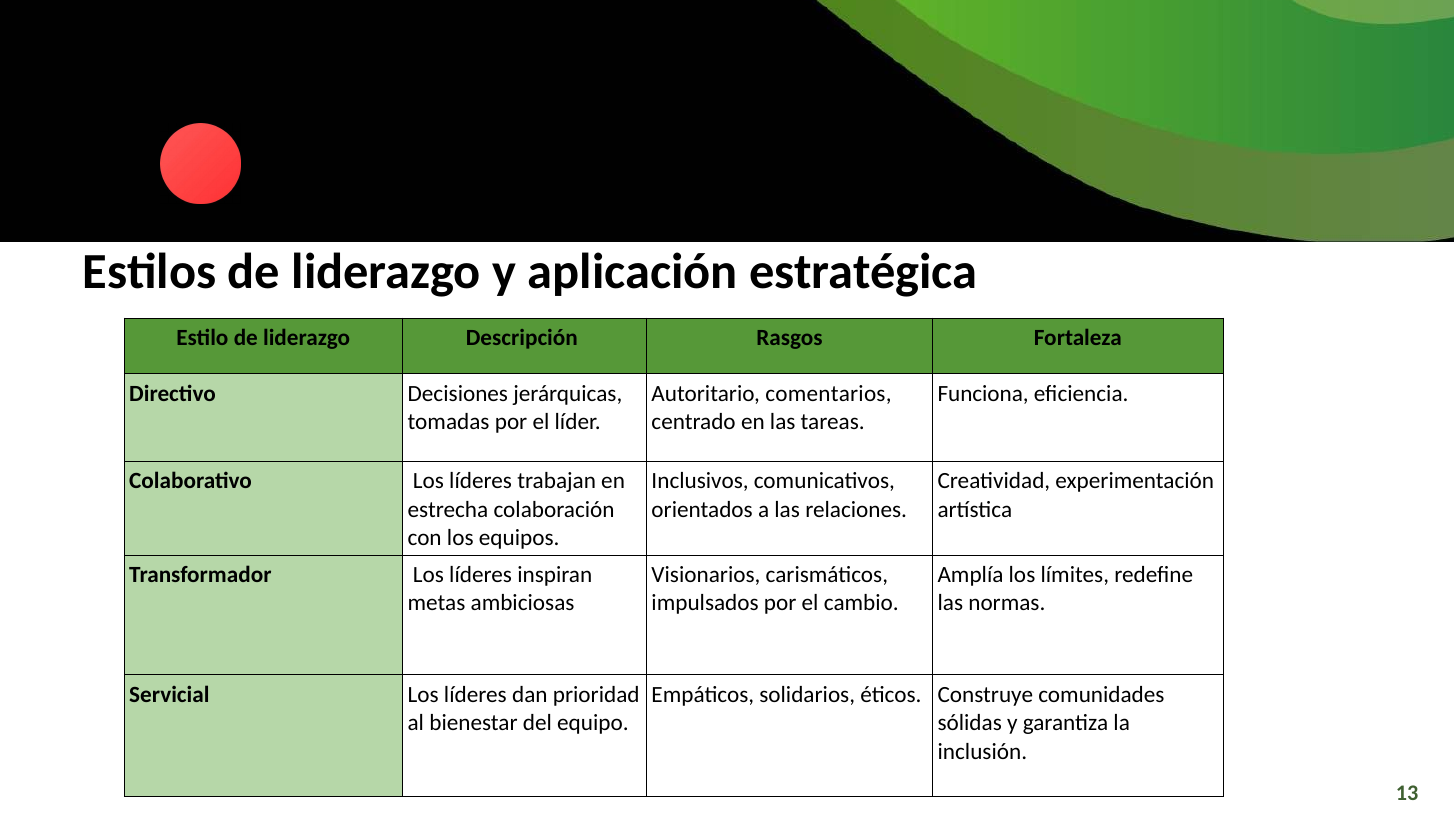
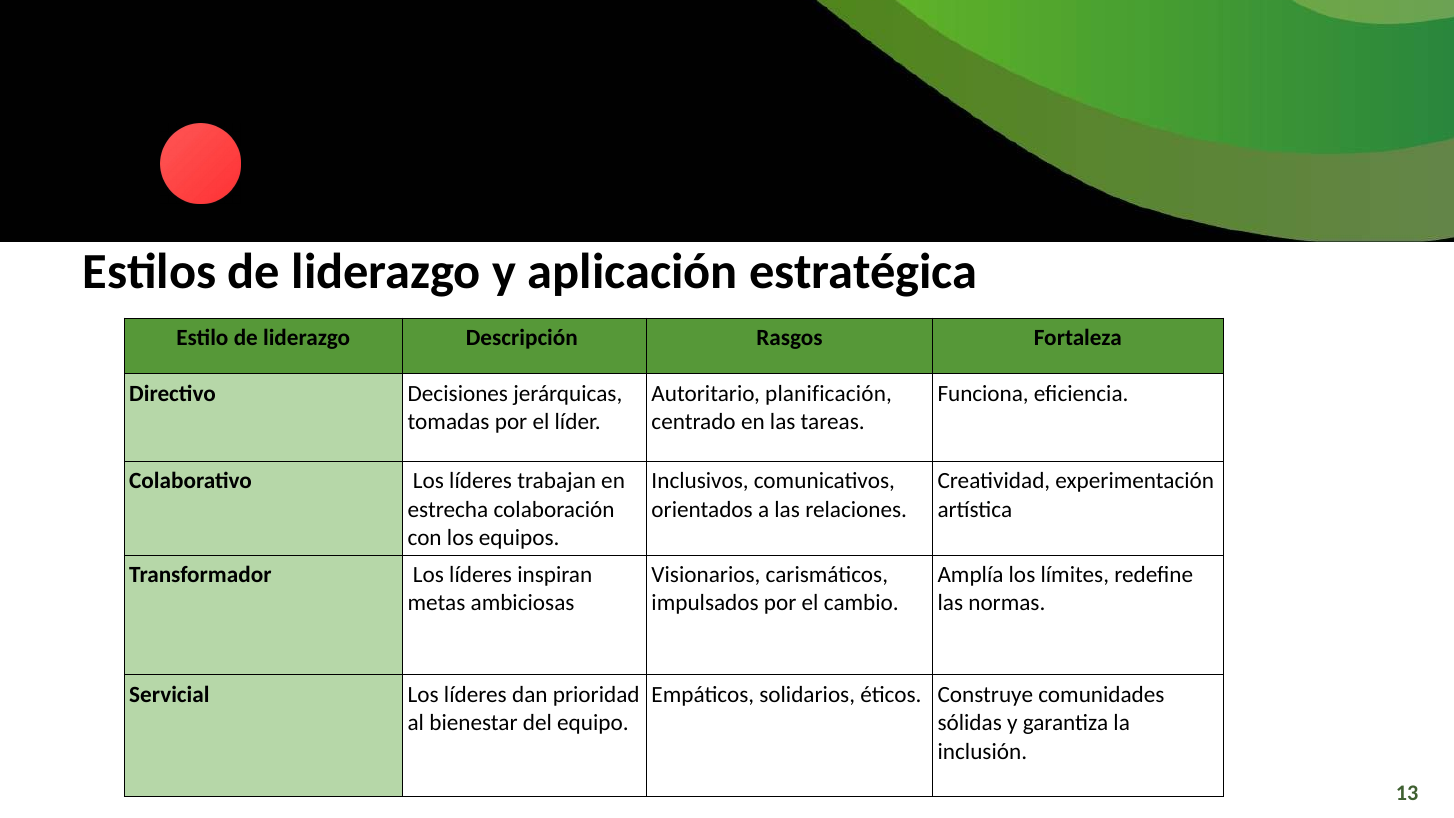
comentarios: comentarios -> planificación
